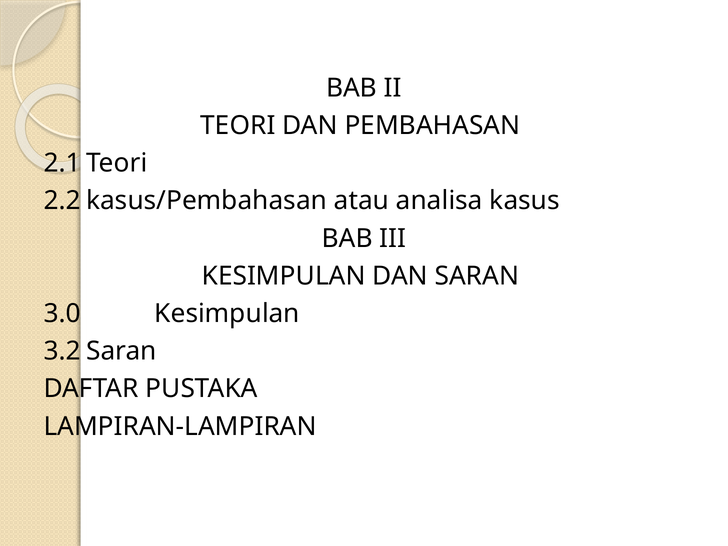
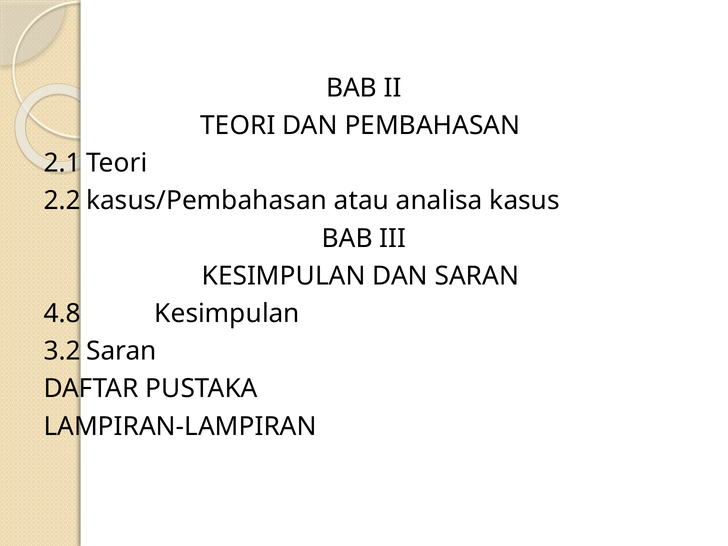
3.0: 3.0 -> 4.8
